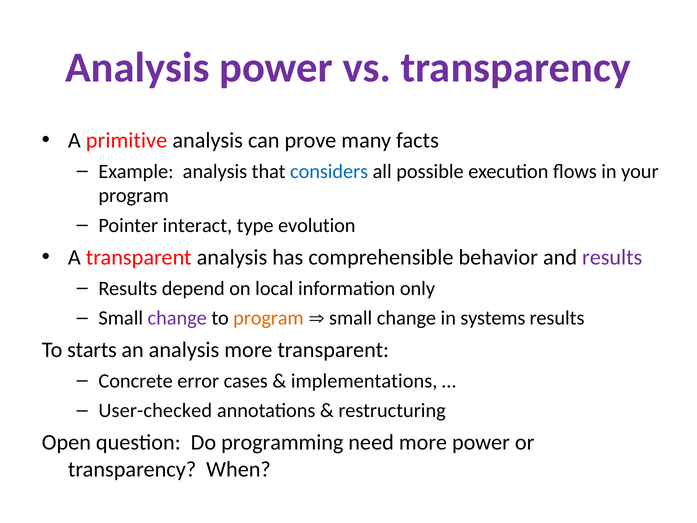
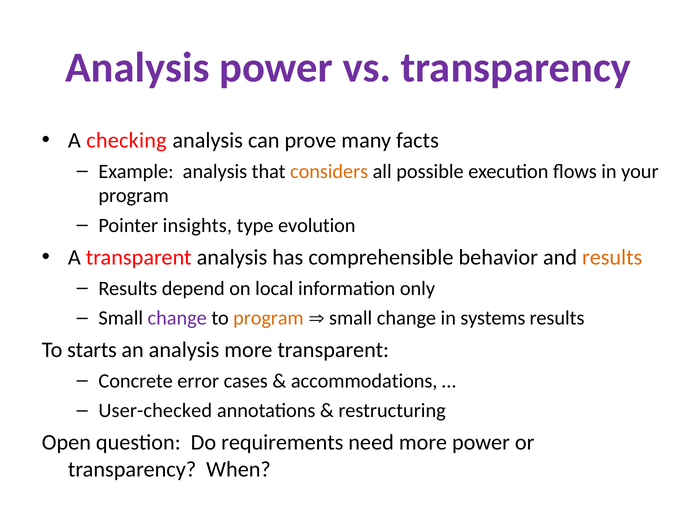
primitive: primitive -> checking
considers colour: blue -> orange
interact: interact -> insights
results at (612, 257) colour: purple -> orange
implementations: implementations -> accommodations
programming: programming -> requirements
